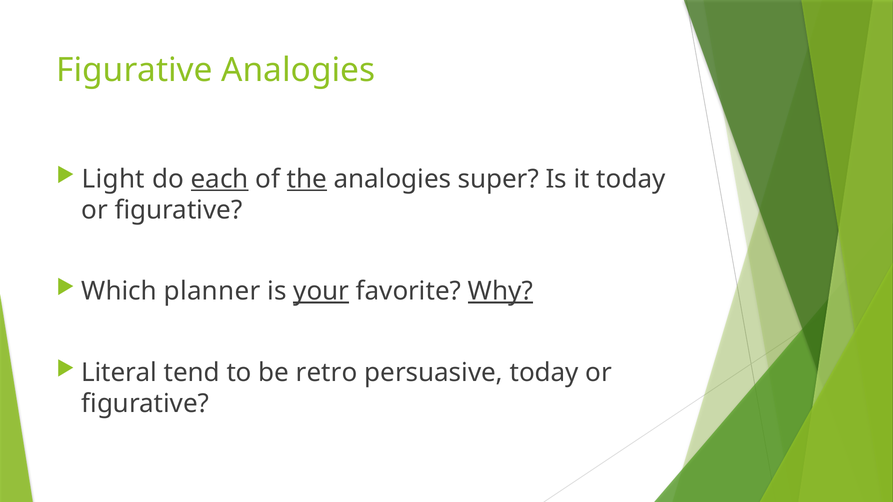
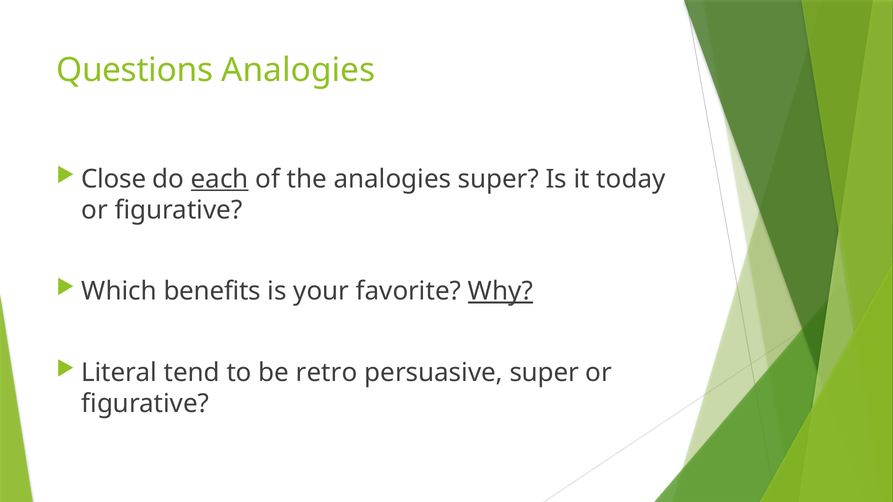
Figurative at (134, 70): Figurative -> Questions
Light: Light -> Close
the underline: present -> none
planner: planner -> benefits
your underline: present -> none
persuasive today: today -> super
